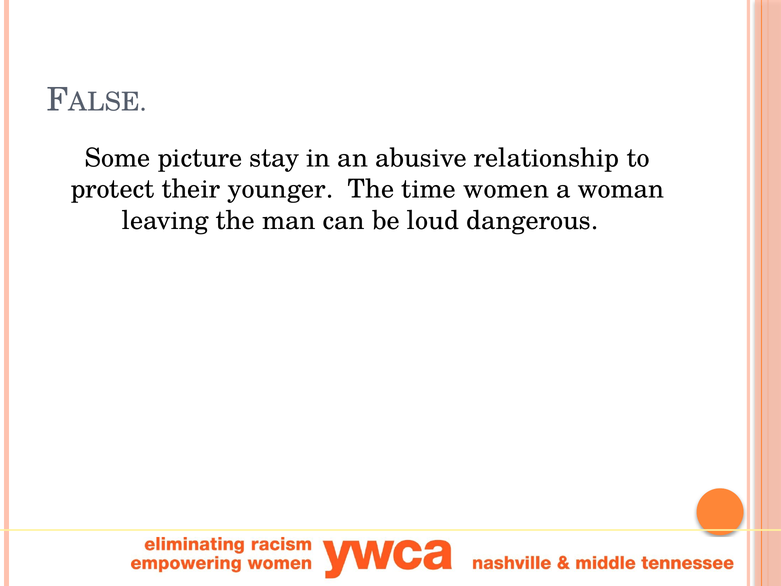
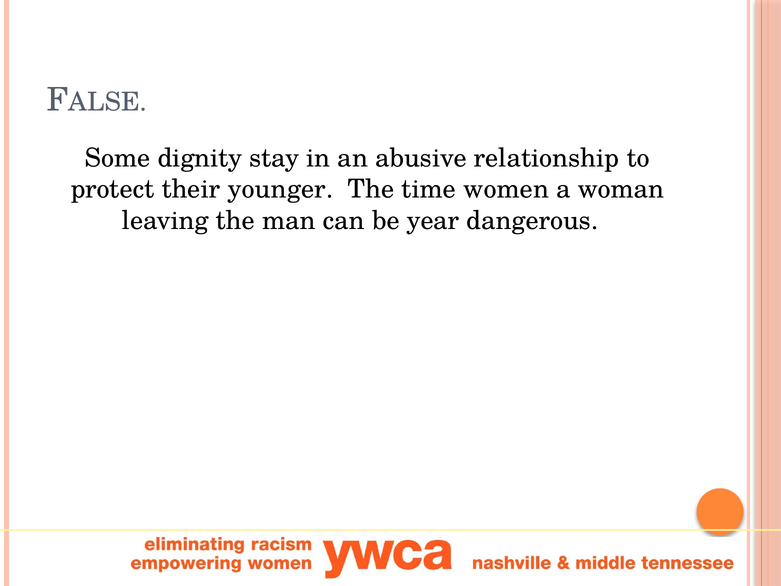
picture: picture -> dignity
loud: loud -> year
